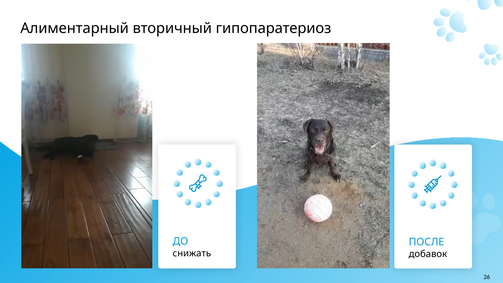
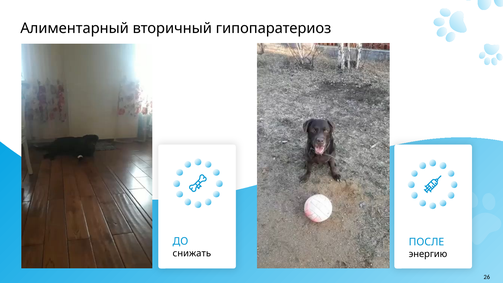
добавок: добавок -> энергию
